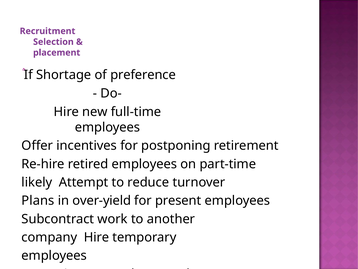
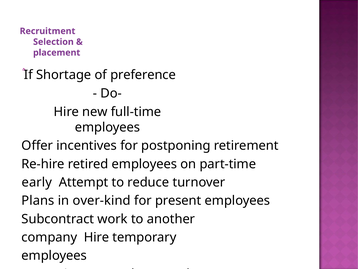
likely: likely -> early
over-yield: over-yield -> over-kind
